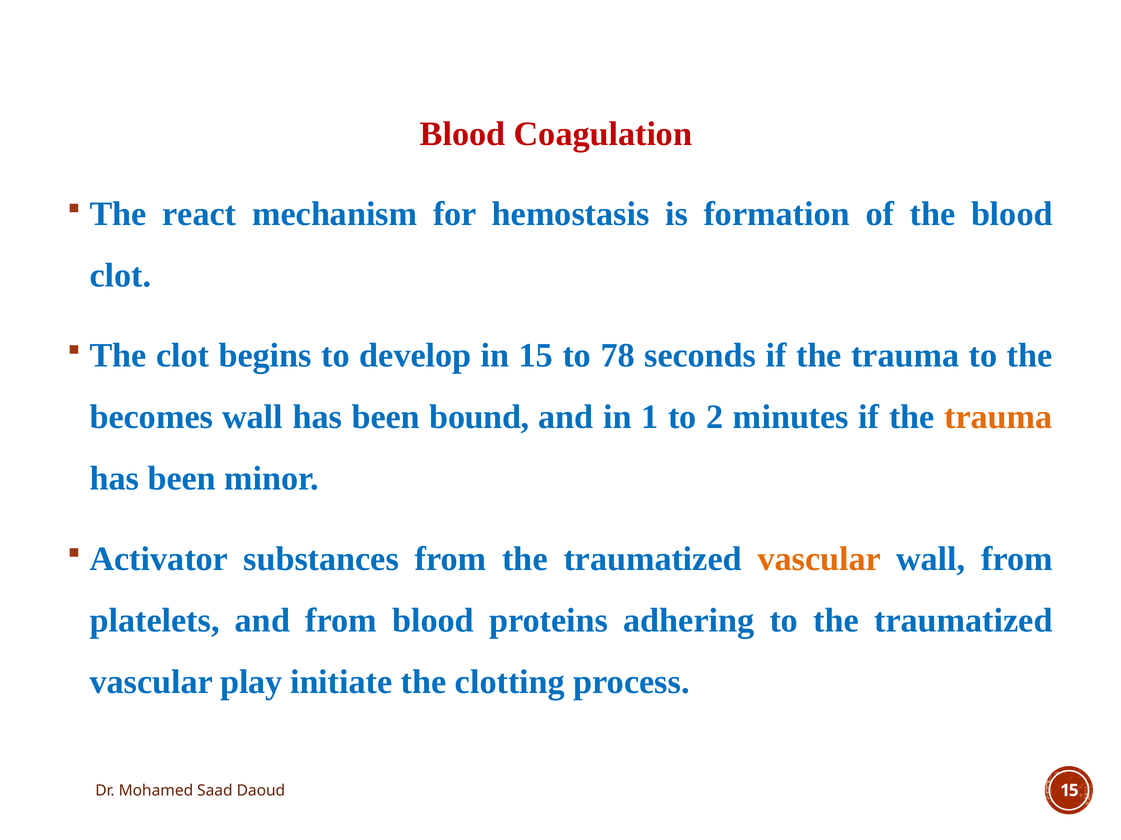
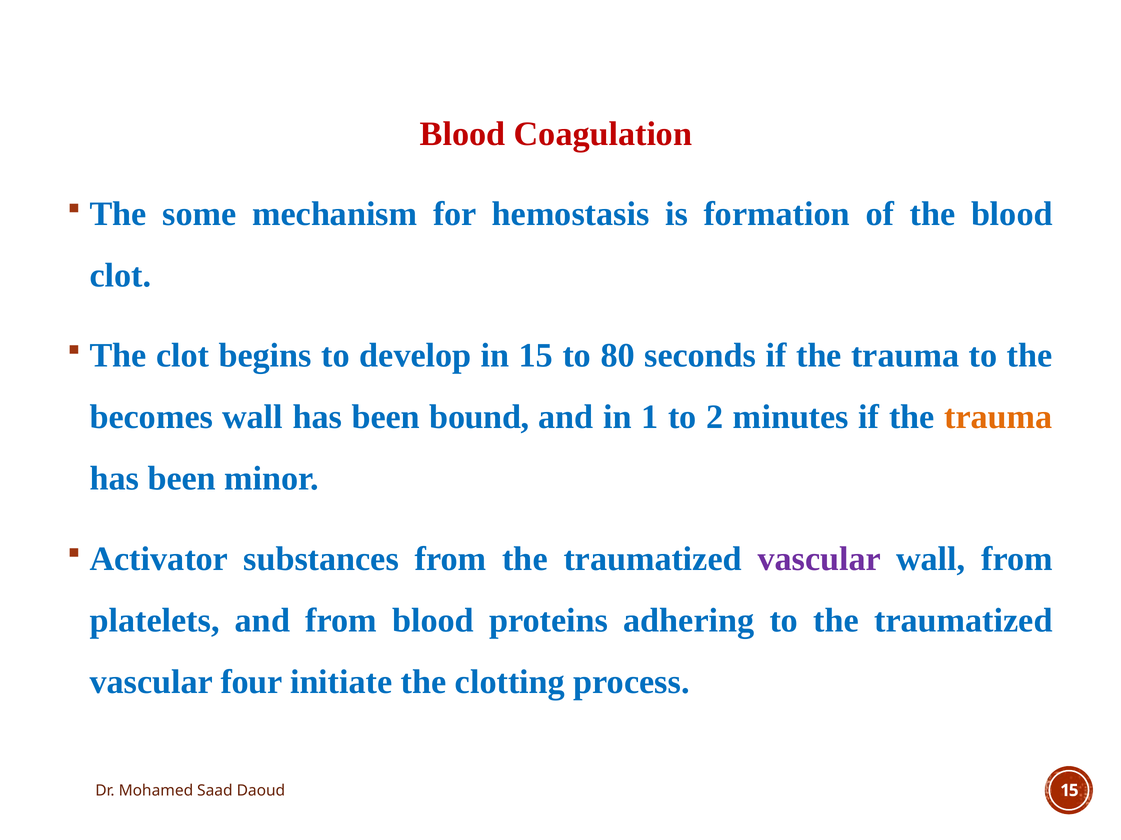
react: react -> some
78: 78 -> 80
vascular at (819, 559) colour: orange -> purple
play: play -> four
